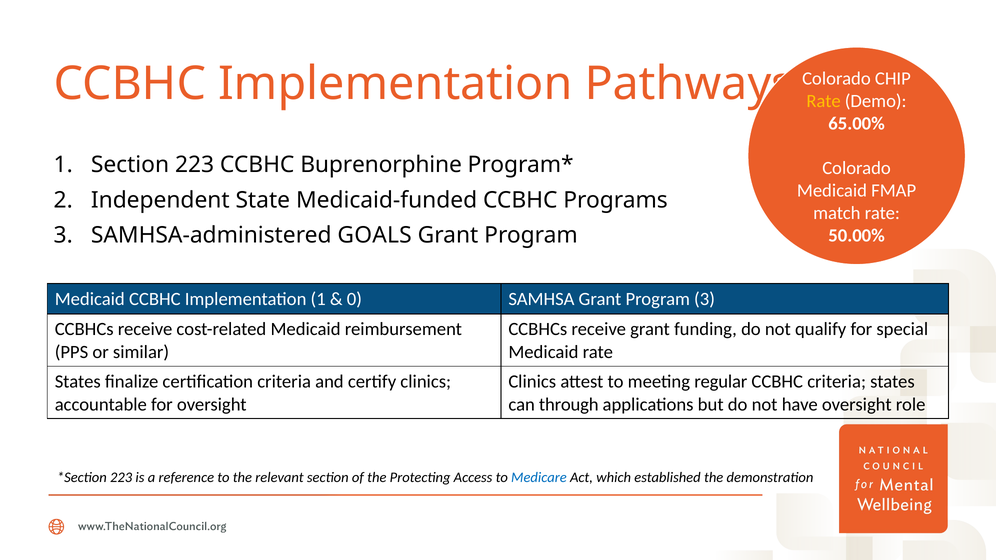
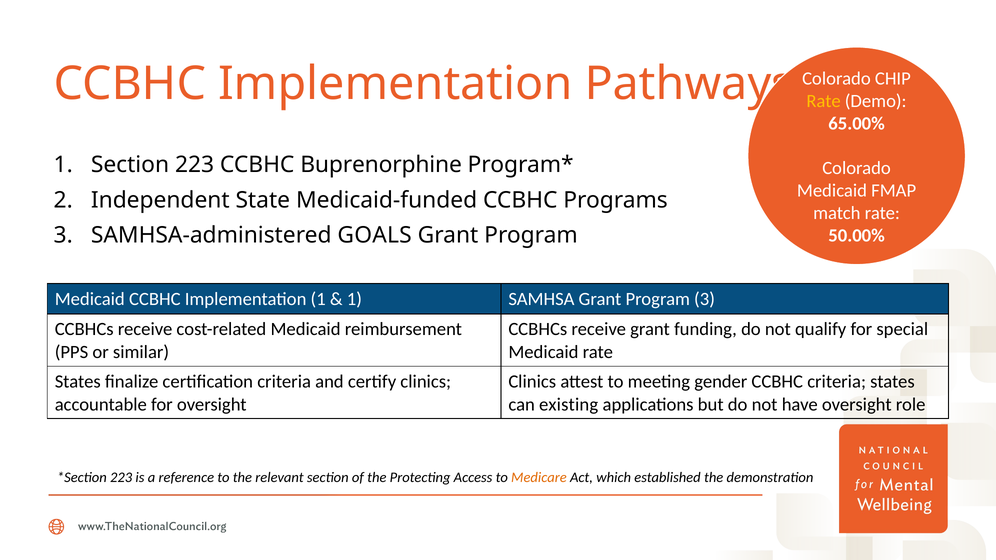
0 at (354, 299): 0 -> 1
regular: regular -> gender
through: through -> existing
Medicare colour: blue -> orange
